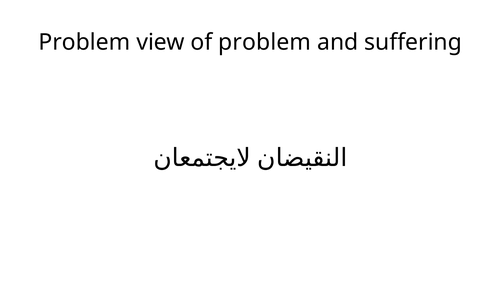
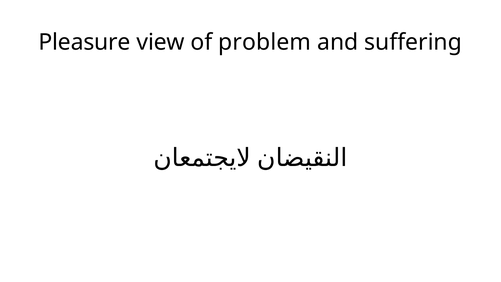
Problem at (84, 42): Problem -> Pleasure
